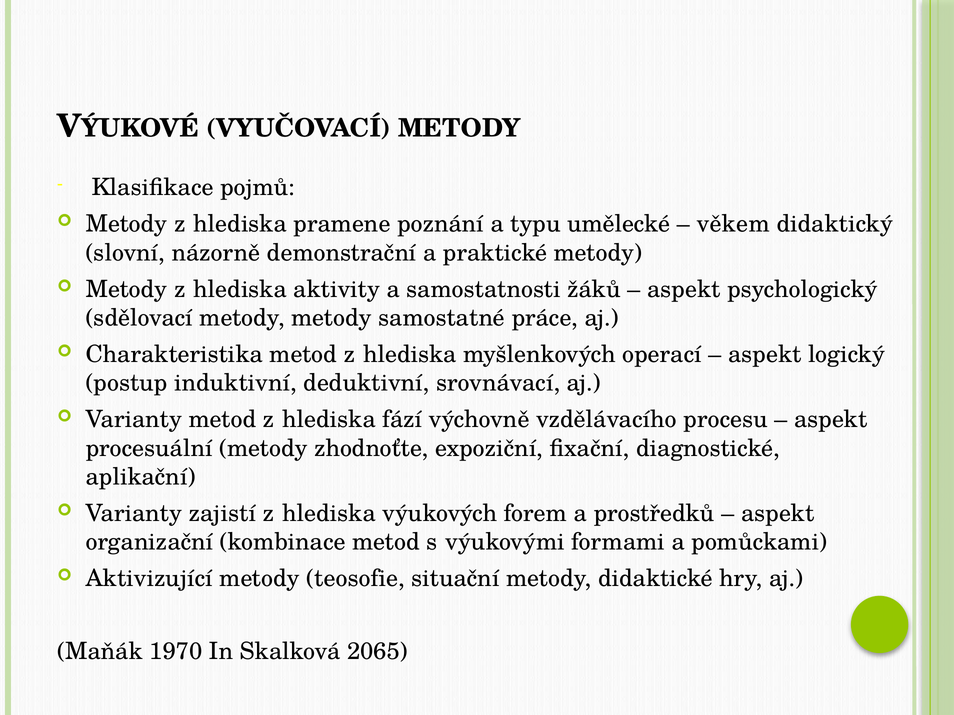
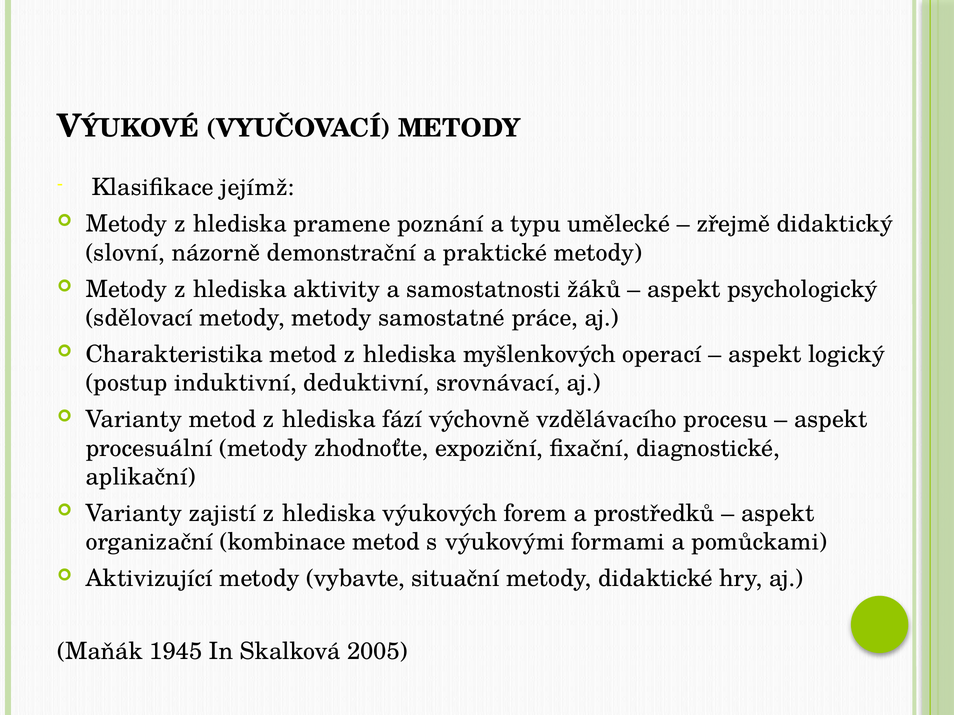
pojmů: pojmů -> jejímž
věkem: věkem -> zřejmě
teosofie: teosofie -> vybavte
1970: 1970 -> 1945
2065: 2065 -> 2005
